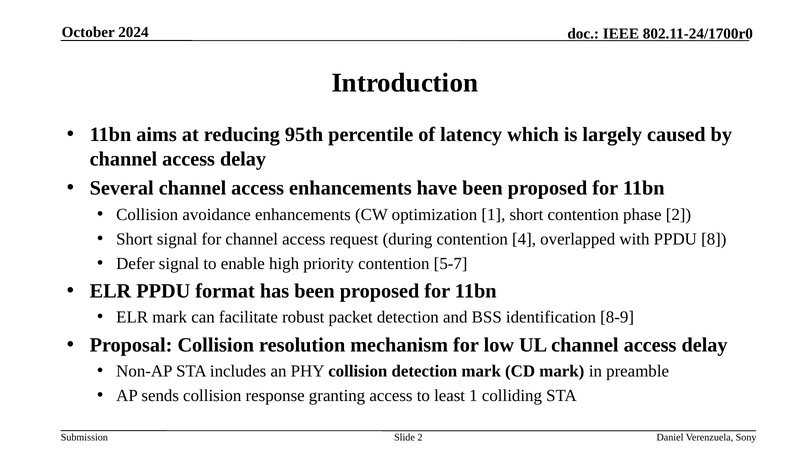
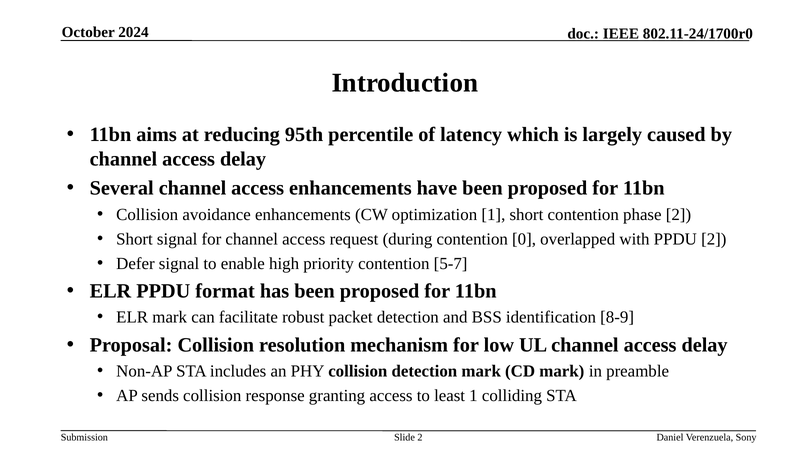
4: 4 -> 0
PPDU 8: 8 -> 2
